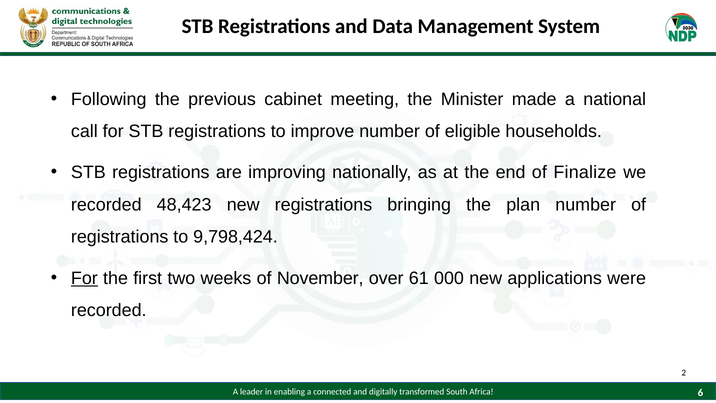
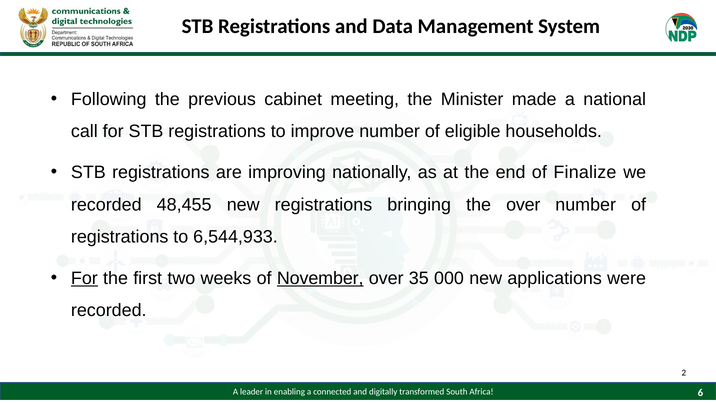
48,423: 48,423 -> 48,455
the plan: plan -> over
9,798,424: 9,798,424 -> 6,544,933
November underline: none -> present
61: 61 -> 35
